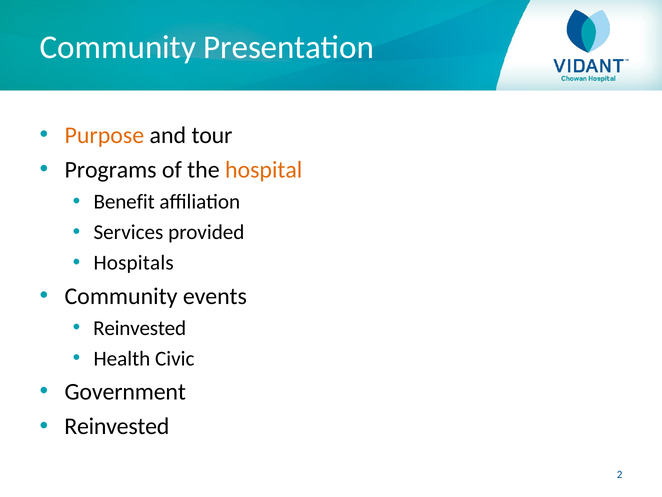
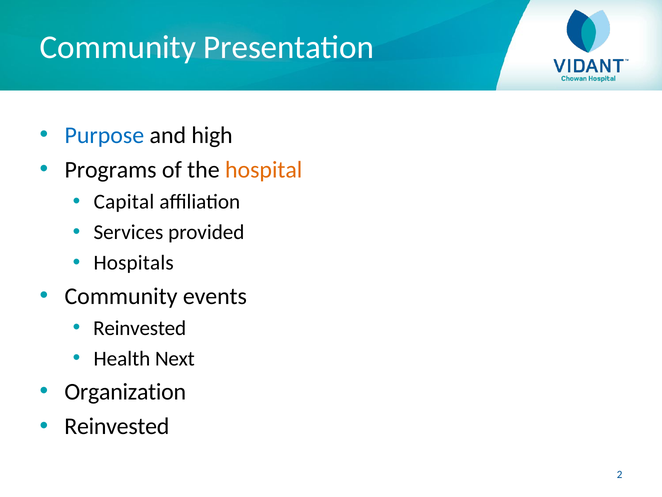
Purpose colour: orange -> blue
tour: tour -> high
Benefit: Benefit -> Capital
Civic: Civic -> Next
Government: Government -> Organization
